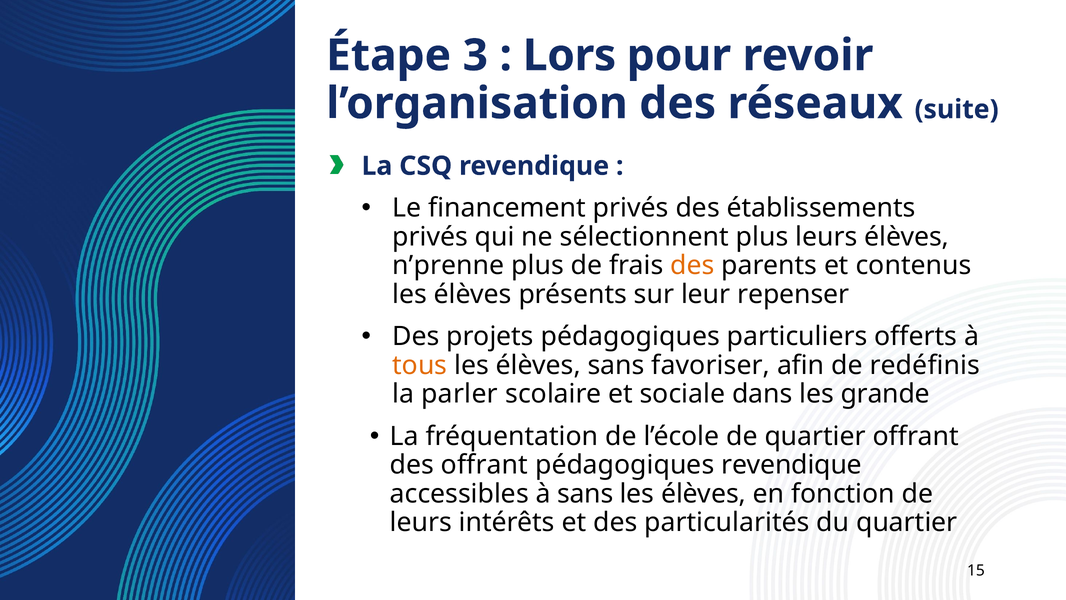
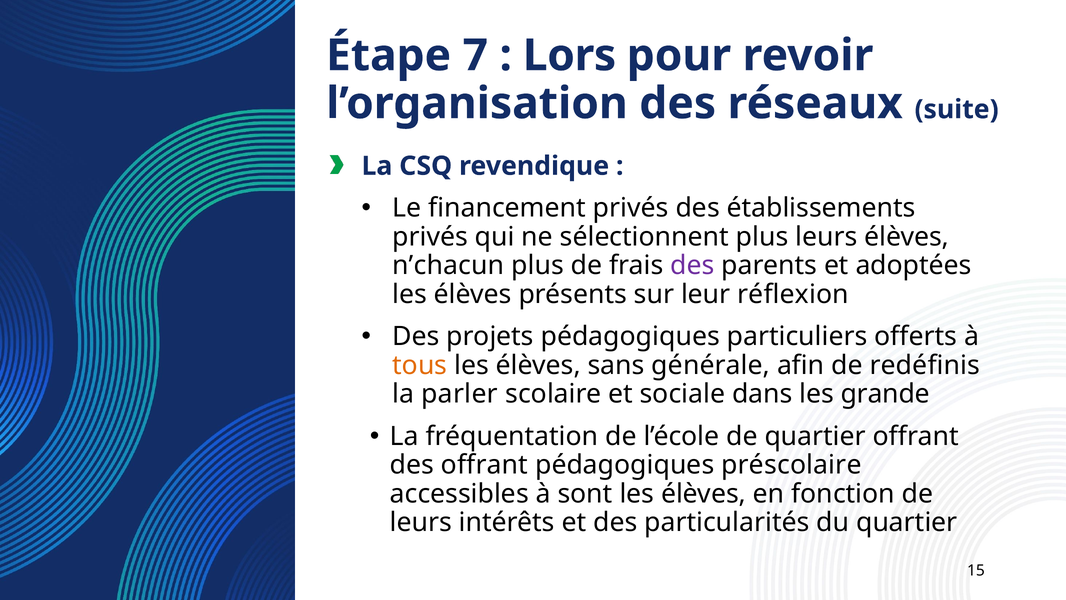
3: 3 -> 7
n’prenne: n’prenne -> n’chacun
des at (692, 266) colour: orange -> purple
contenus: contenus -> adoptées
repenser: repenser -> réflexion
favoriser: favoriser -> générale
pédagogiques revendique: revendique -> préscolaire
à sans: sans -> sont
